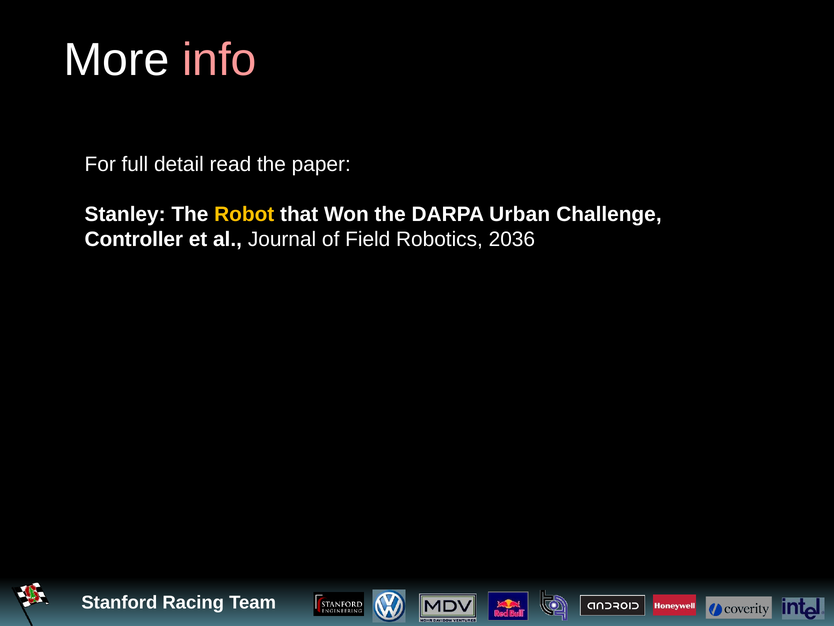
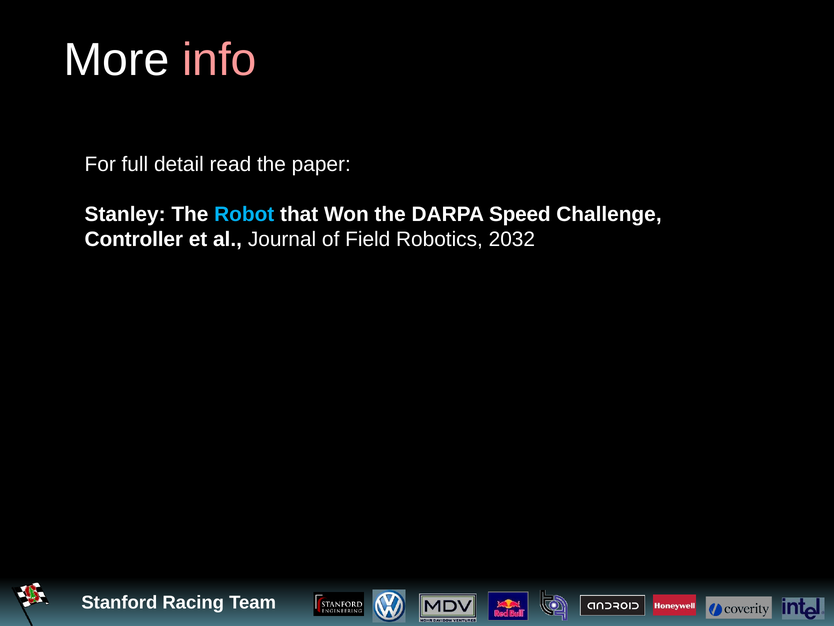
Robot colour: yellow -> light blue
Urban: Urban -> Speed
2036: 2036 -> 2032
